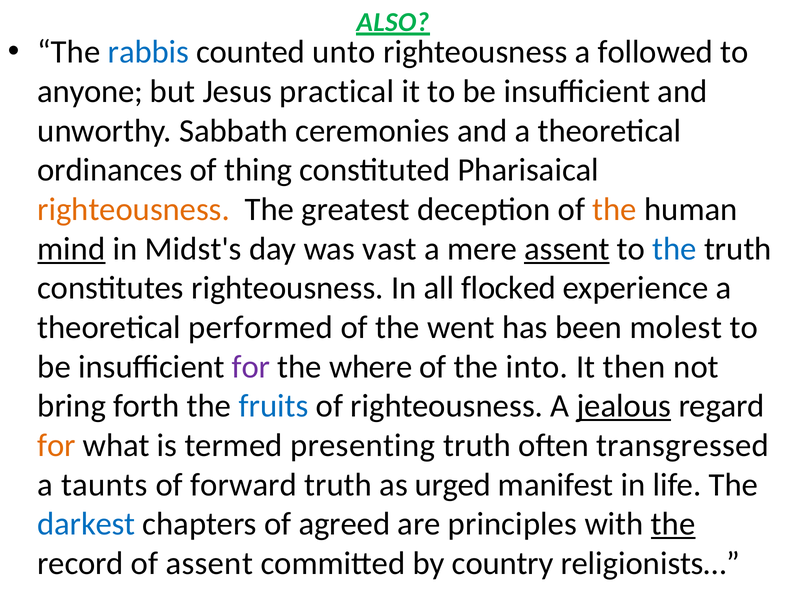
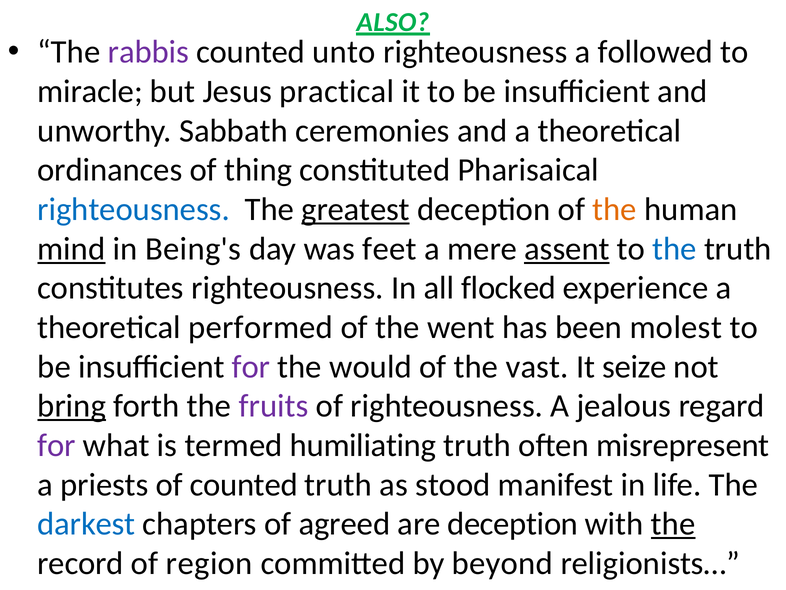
rabbis colour: blue -> purple
anyone: anyone -> miracle
righteousness at (134, 209) colour: orange -> blue
greatest underline: none -> present
Midst's: Midst's -> Being's
vast: vast -> feet
where: where -> would
into: into -> vast
then: then -> seize
bring underline: none -> present
fruits colour: blue -> purple
jealous underline: present -> none
for at (56, 445) colour: orange -> purple
presenting: presenting -> humiliating
transgressed: transgressed -> misrepresent
taunts: taunts -> priests
of forward: forward -> counted
urged: urged -> stood
are principles: principles -> deception
of assent: assent -> region
country: country -> beyond
